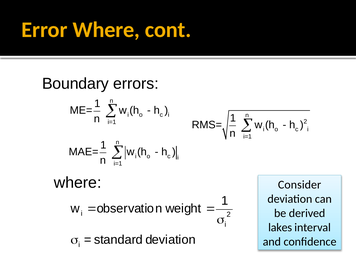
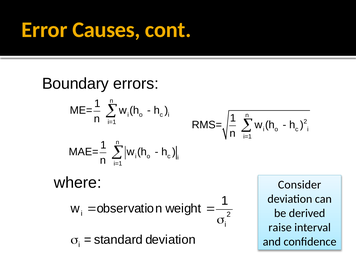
Error Where: Where -> Causes
lakes: lakes -> raise
